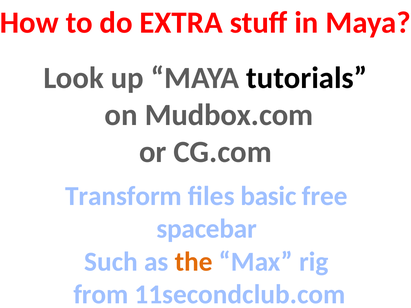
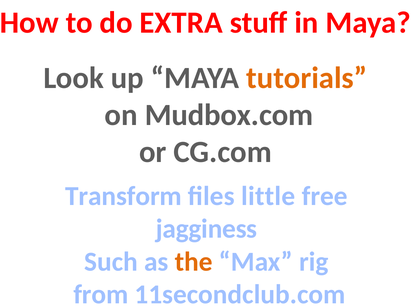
tutorials colour: black -> orange
basic: basic -> little
spacebar: spacebar -> jagginess
